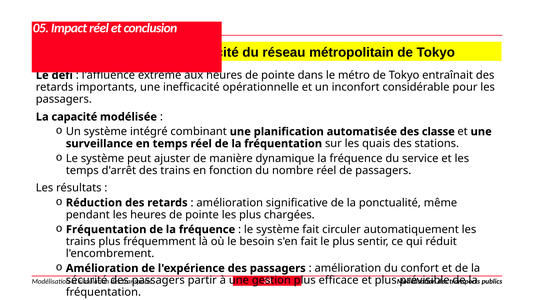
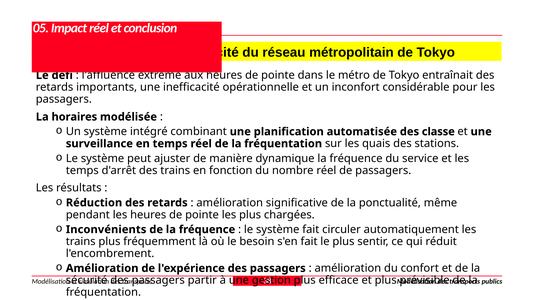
capacité: capacité -> horaires
Fréquentation at (106, 230): Fréquentation -> Inconvénients
